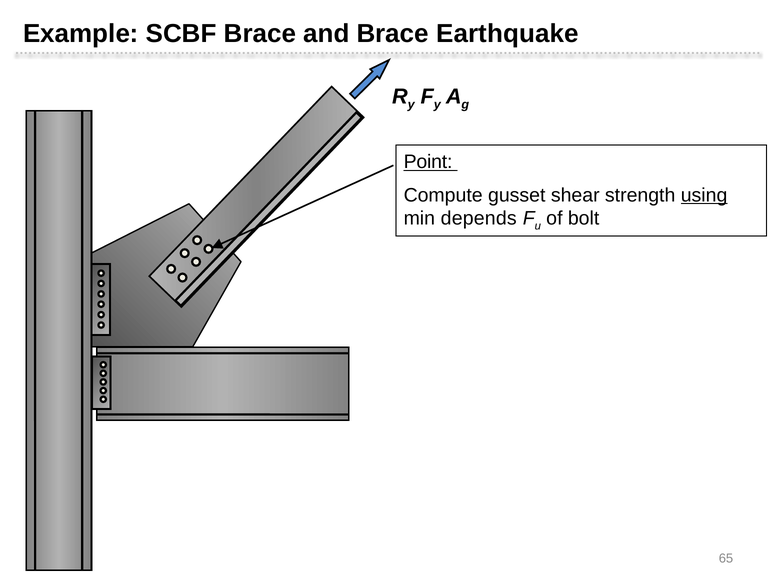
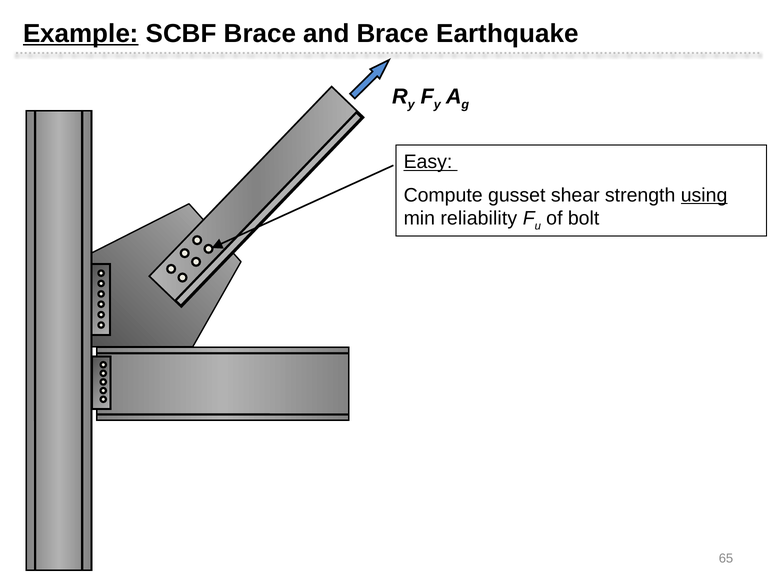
Example underline: none -> present
Point: Point -> Easy
depends: depends -> reliability
